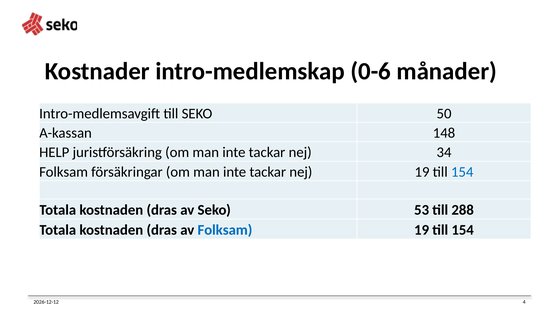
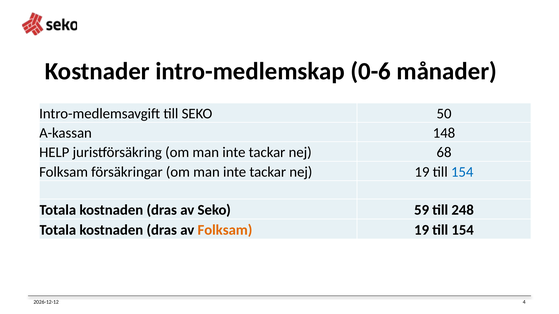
34: 34 -> 68
53: 53 -> 59
288: 288 -> 248
Folksam at (225, 230) colour: blue -> orange
